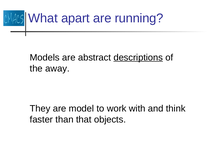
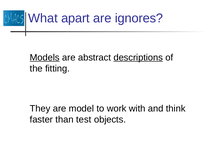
running: running -> ignores
Models underline: none -> present
away: away -> fitting
that: that -> test
